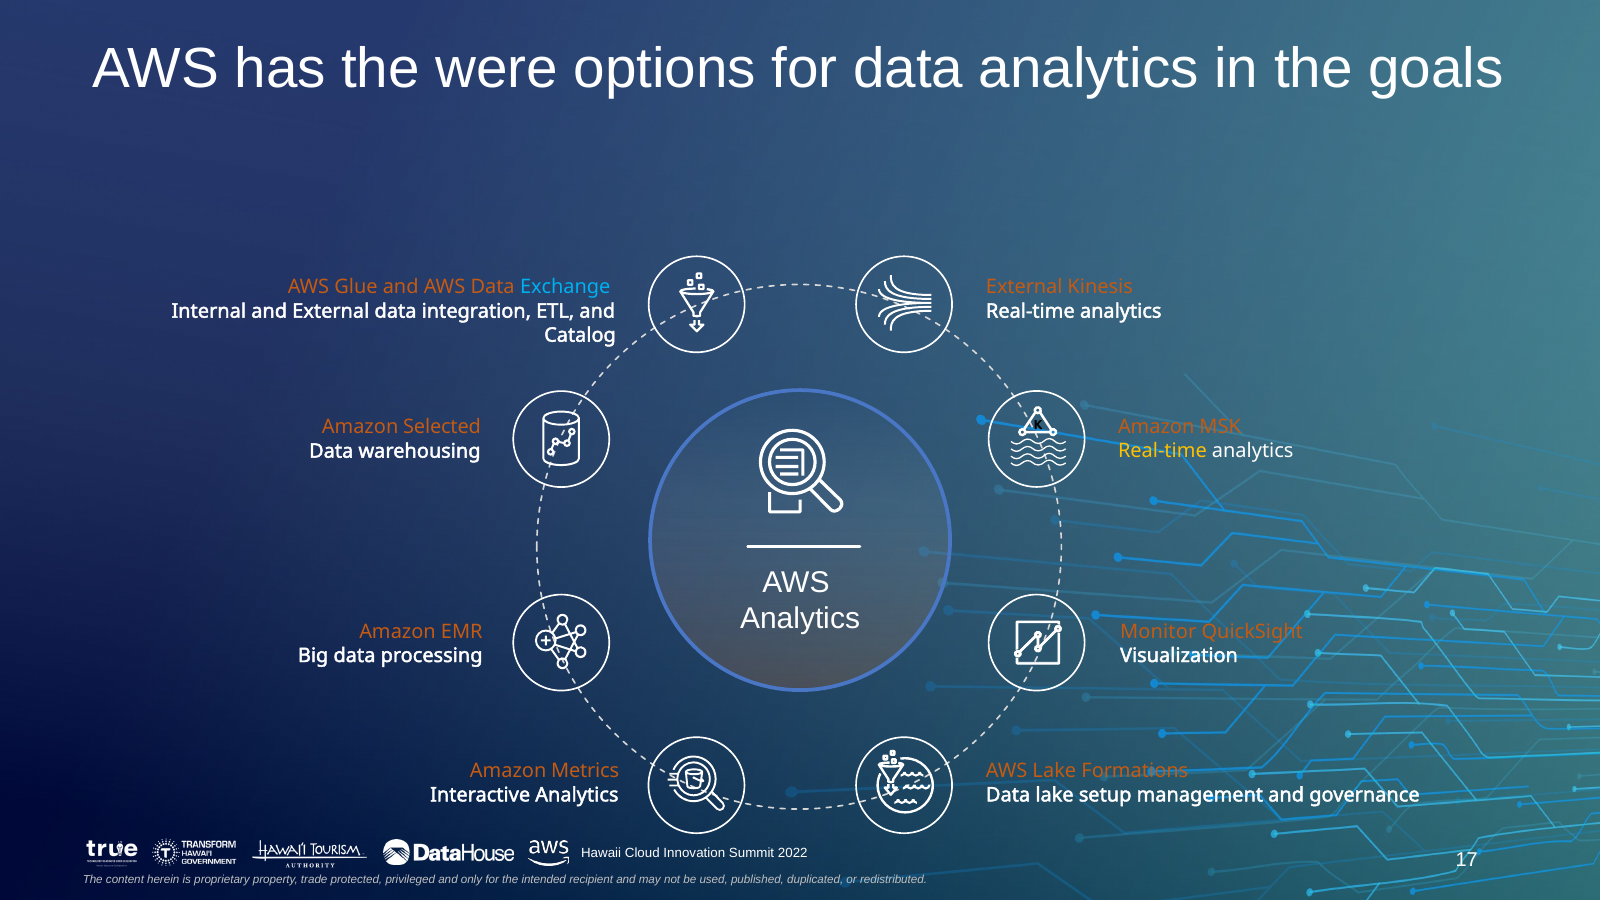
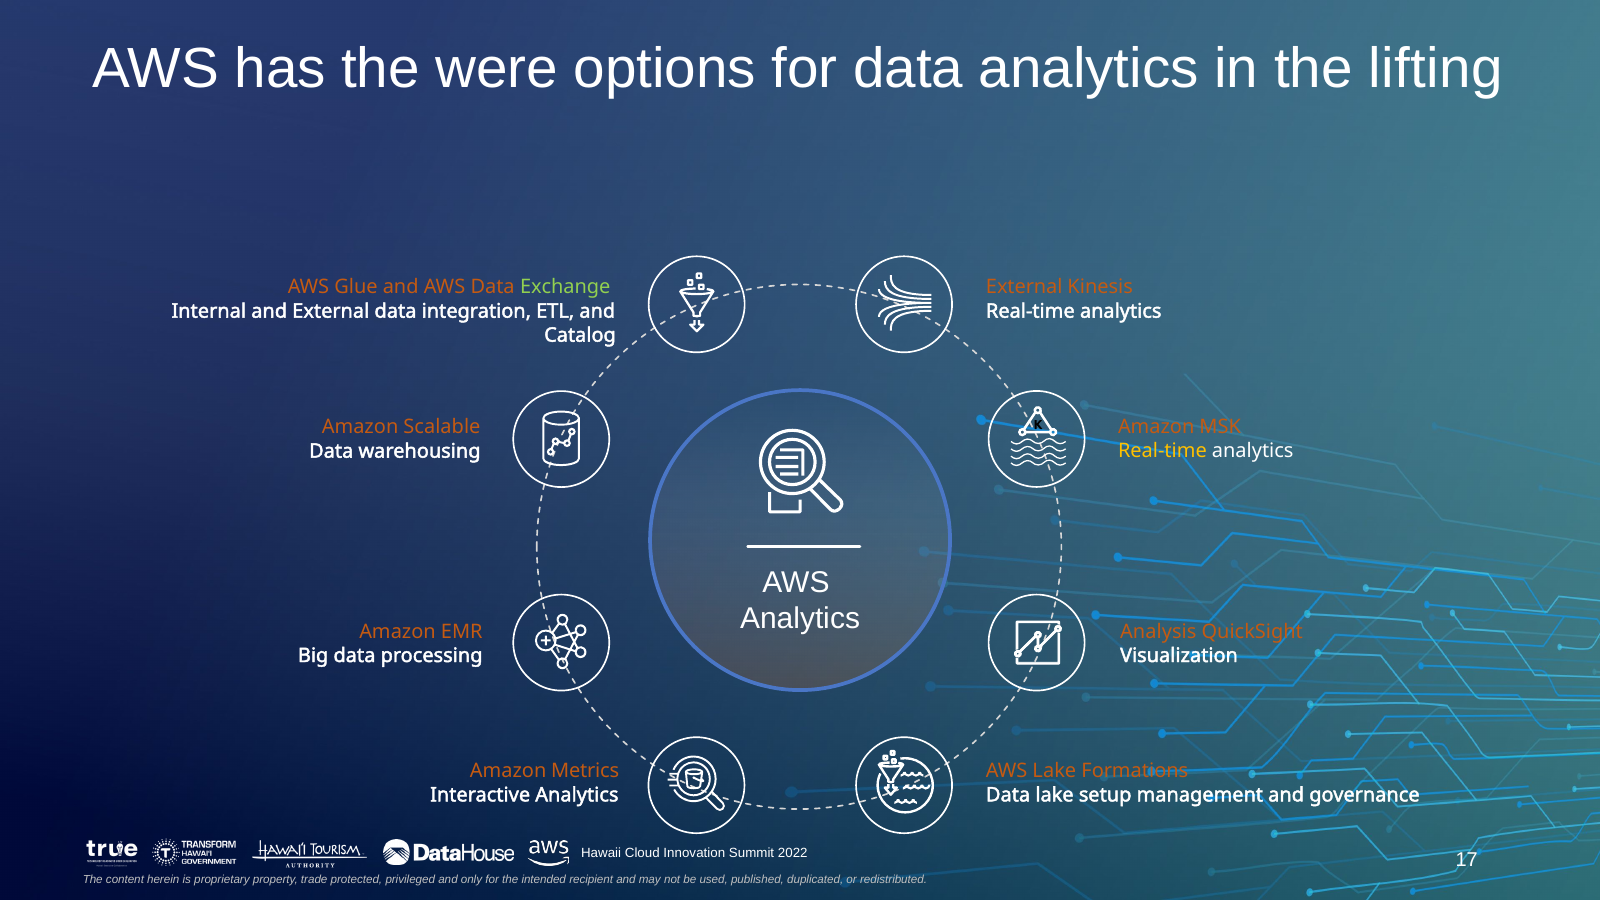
goals: goals -> lifting
Exchange colour: light blue -> light green
Selected: Selected -> Scalable
Monitor: Monitor -> Analysis
